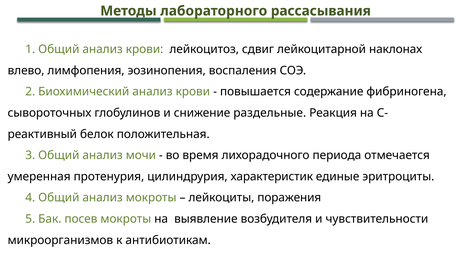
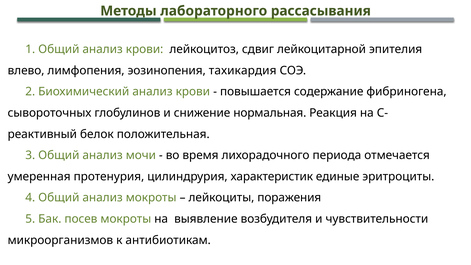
наклонах: наклонах -> эпителия
воспаления: воспаления -> тахикардия
раздельные: раздельные -> нормальная
